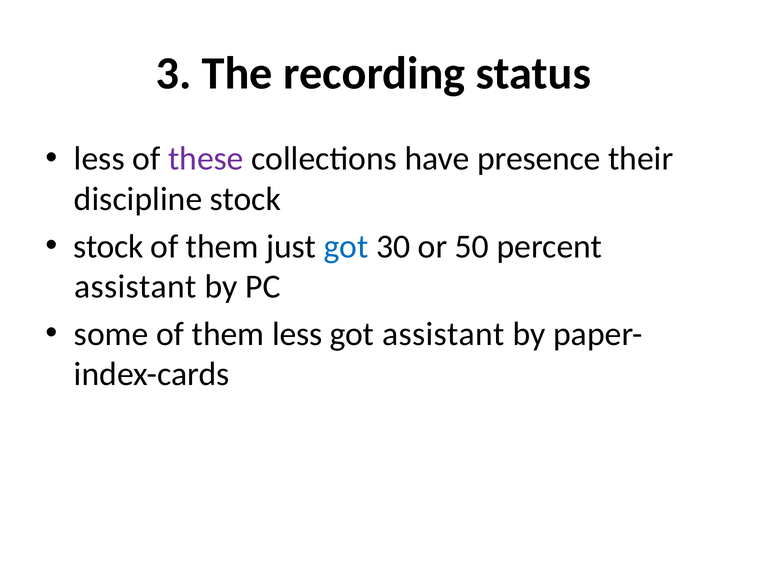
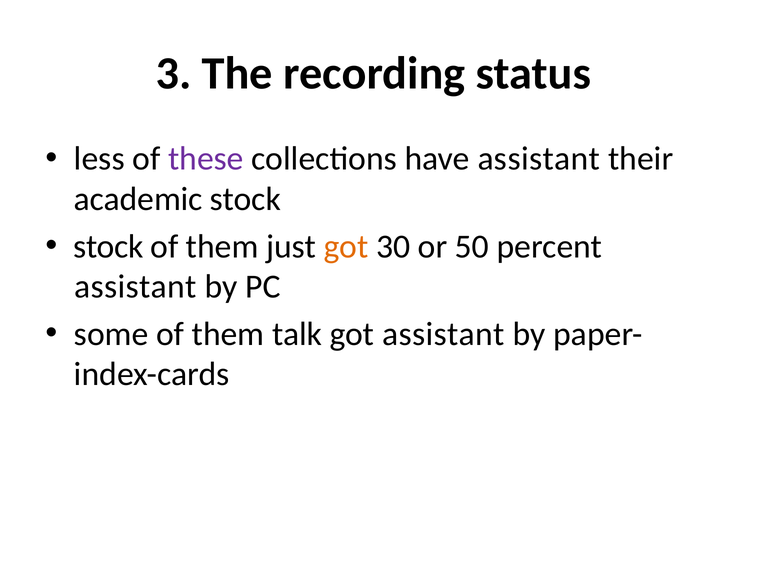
have presence: presence -> assistant
discipline: discipline -> academic
got at (346, 247) colour: blue -> orange
them less: less -> talk
